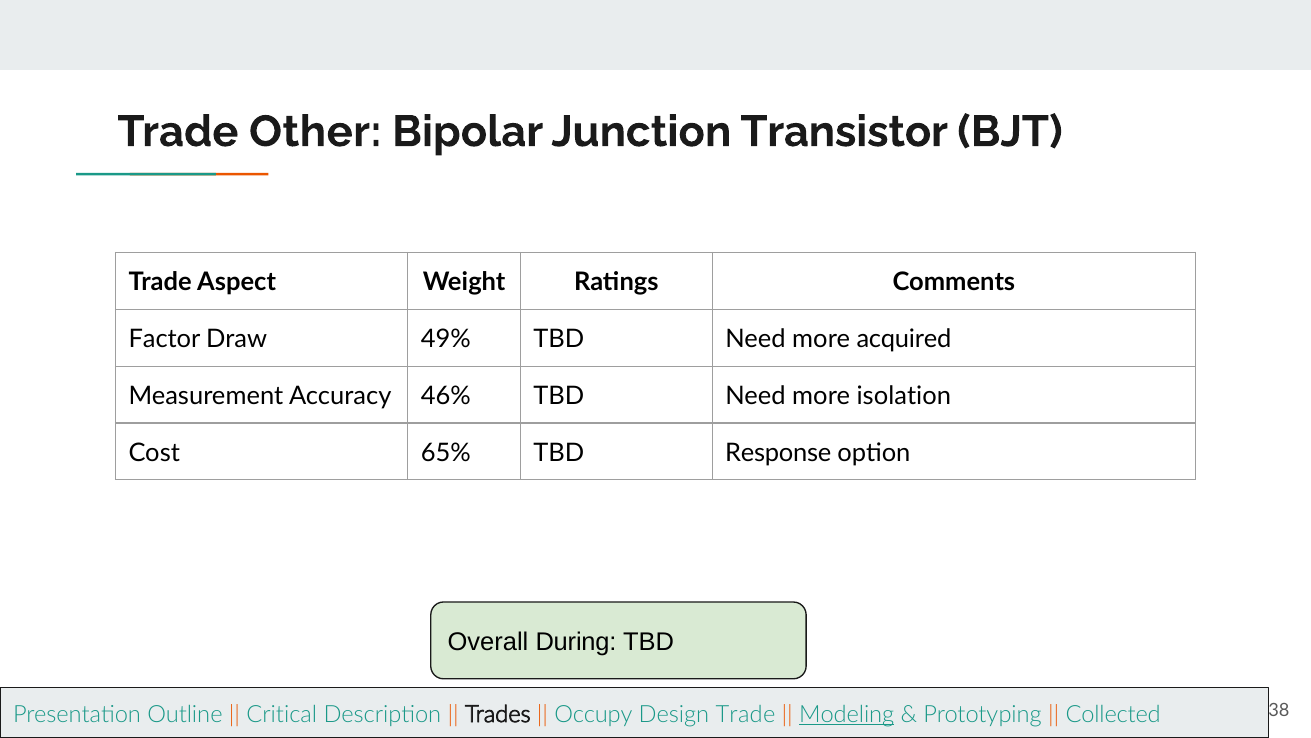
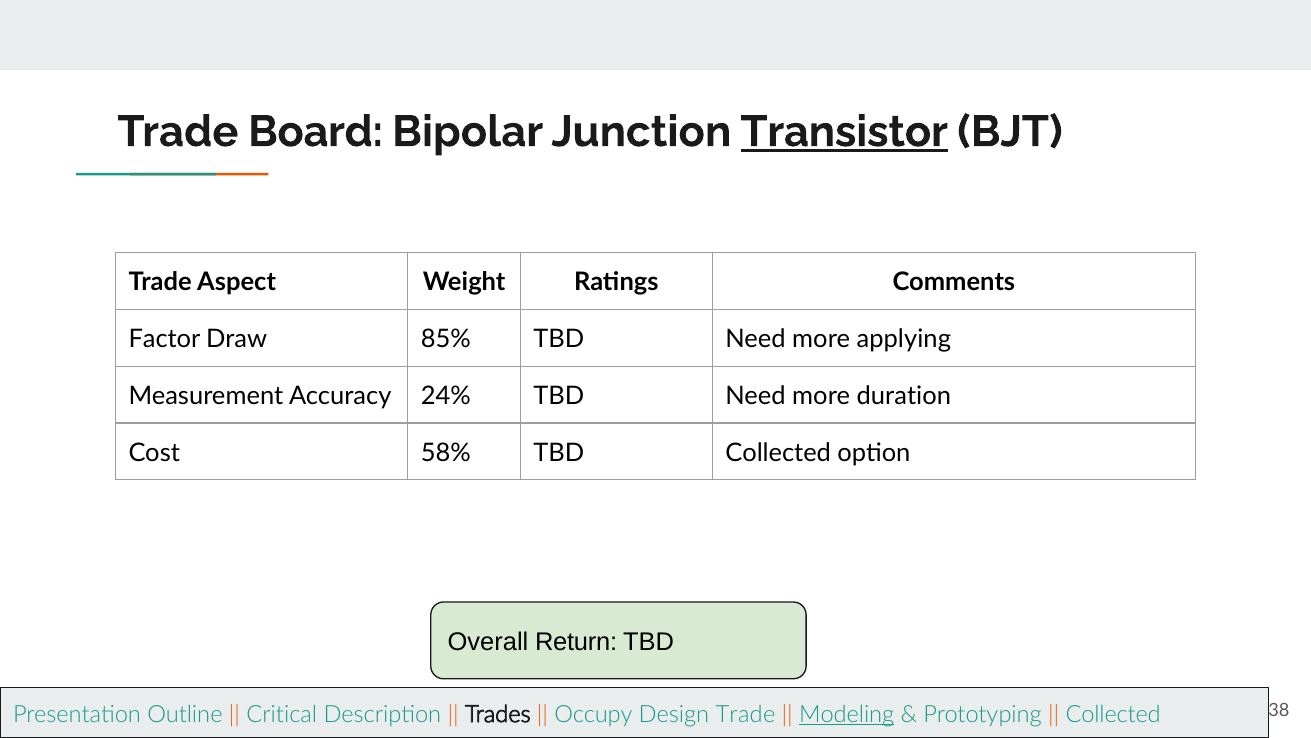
Other: Other -> Board
Transistor underline: none -> present
49%: 49% -> 85%
acquired: acquired -> applying
46%: 46% -> 24%
isolation: isolation -> duration
65%: 65% -> 58%
TBD Response: Response -> Collected
During: During -> Return
